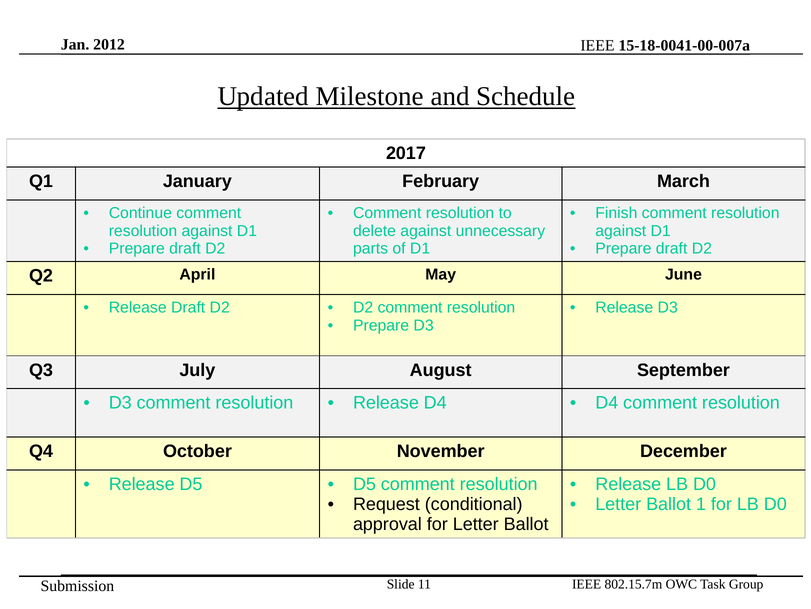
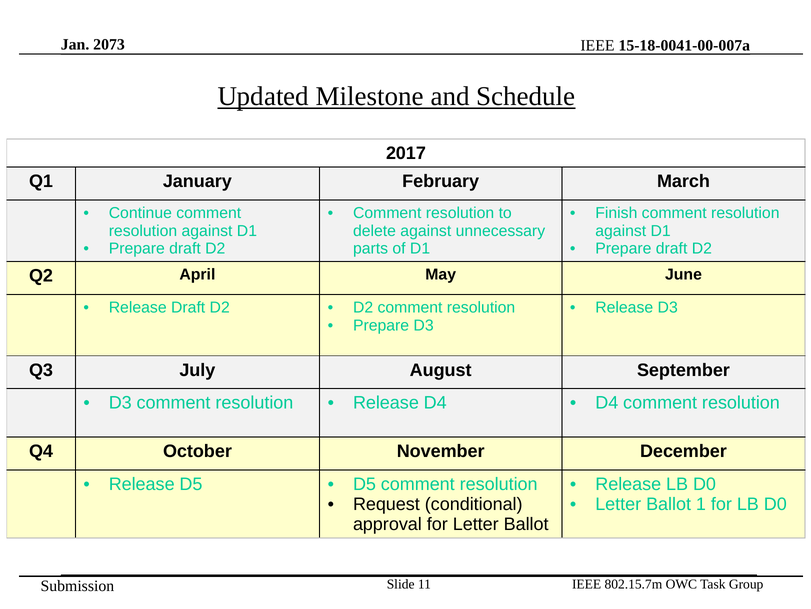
2012: 2012 -> 2073
